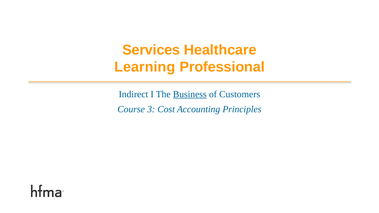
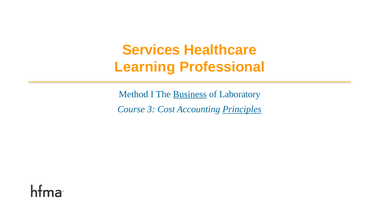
Indirect: Indirect -> Method
Customers: Customers -> Laboratory
Principles underline: none -> present
